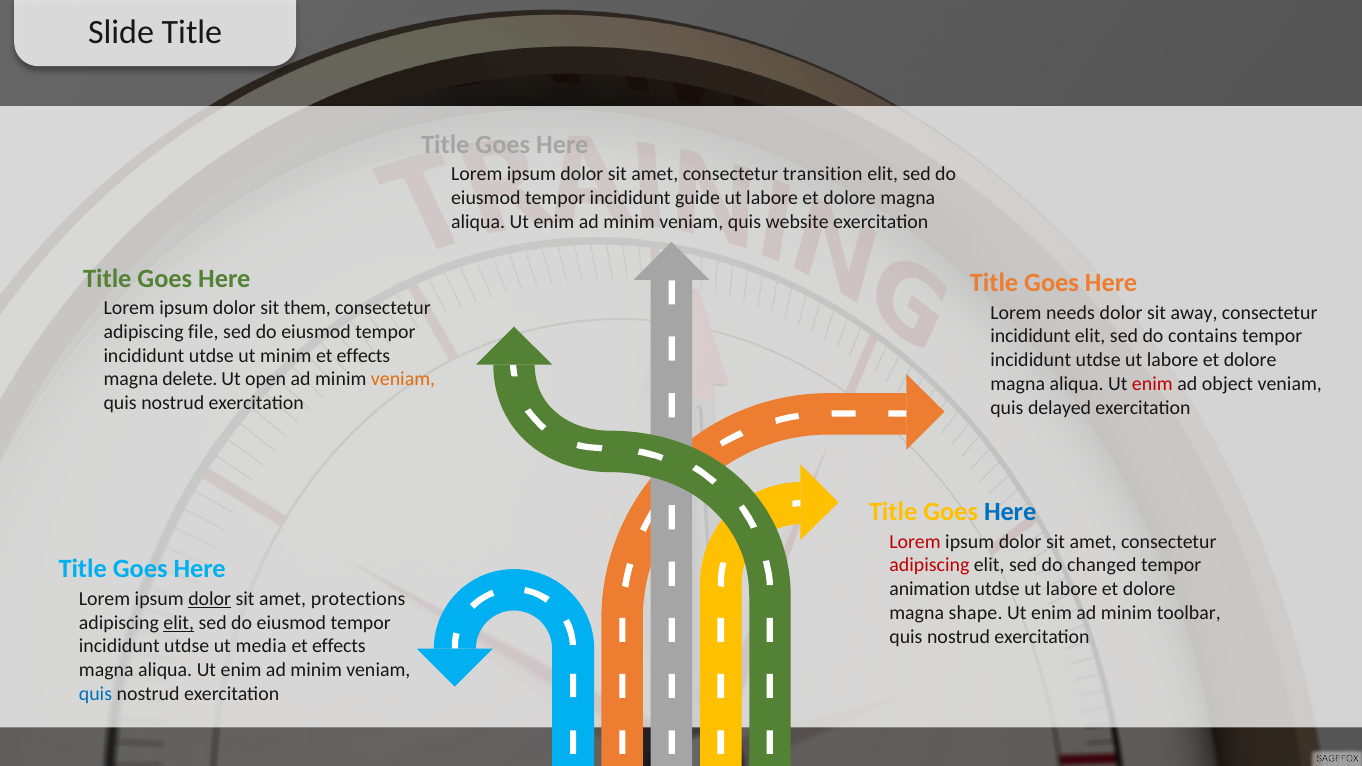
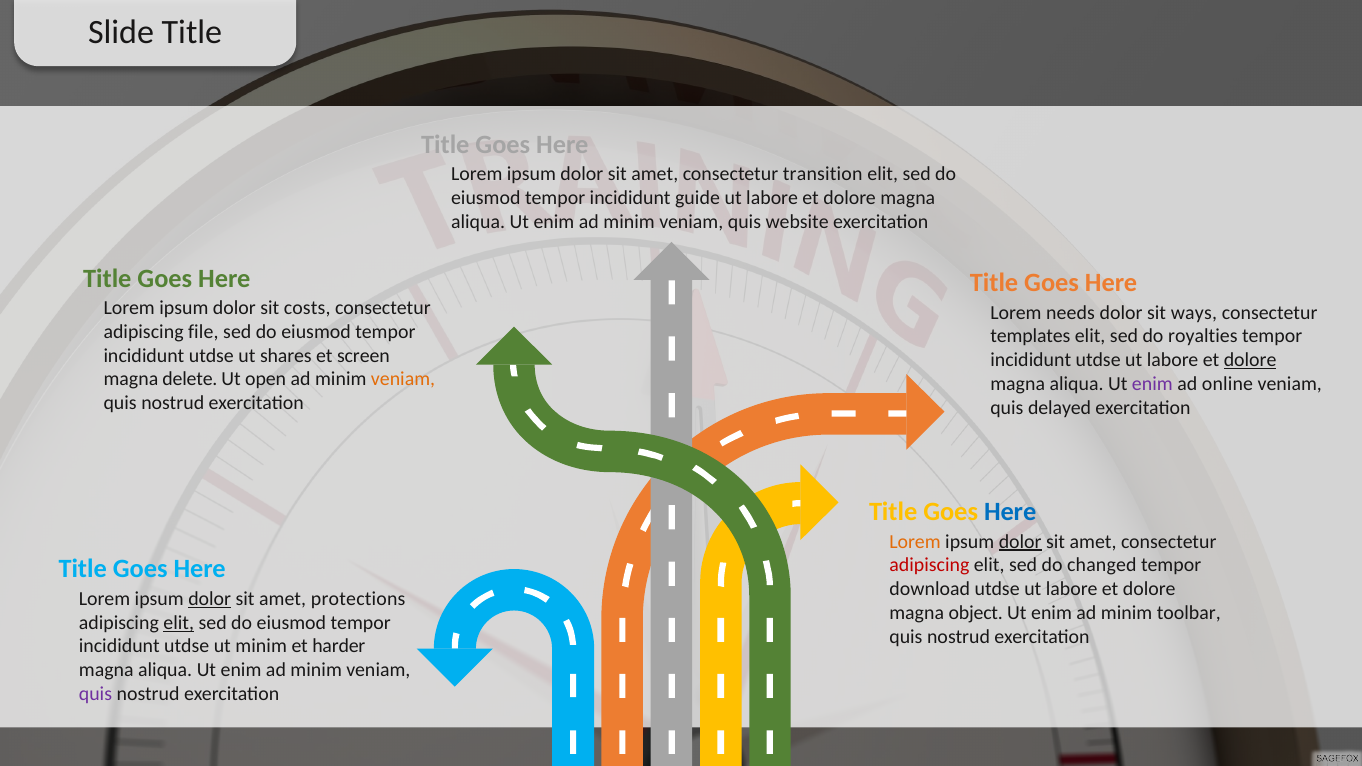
them: them -> costs
away: away -> ways
incididunt at (1030, 336): incididunt -> templates
contains: contains -> royalties
ut minim: minim -> shares
effects at (363, 356): effects -> screen
dolore at (1250, 360) underline: none -> present
enim at (1152, 384) colour: red -> purple
object: object -> online
Lorem at (915, 542) colour: red -> orange
dolor at (1020, 542) underline: none -> present
animation: animation -> download
shape: shape -> object
ut media: media -> minim
effects at (339, 647): effects -> harder
quis at (95, 694) colour: blue -> purple
